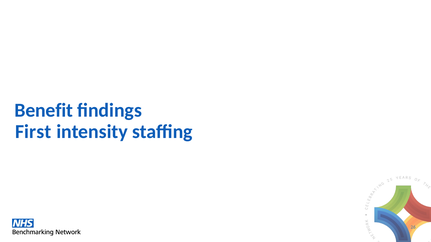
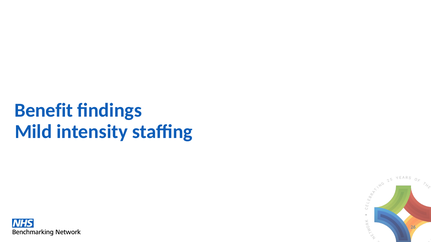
First: First -> Mild
